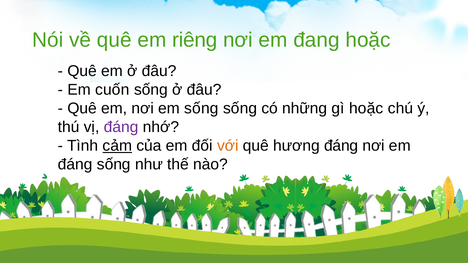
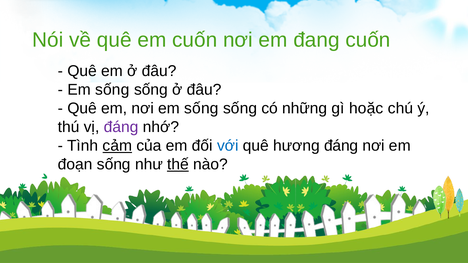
em riêng: riêng -> cuốn
đang hoặc: hoặc -> cuốn
cuốn at (112, 90): cuốn -> sống
với colour: orange -> blue
đáng at (75, 165): đáng -> đoạn
thế underline: none -> present
